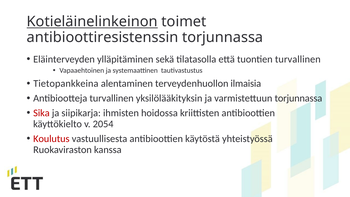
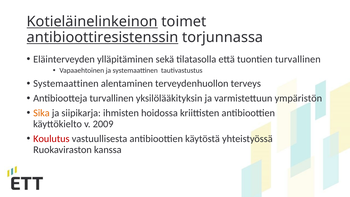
antibioottiresistenssin underline: none -> present
Tietopankkeina at (66, 84): Tietopankkeina -> Systemaattinen
ilmaisia: ilmaisia -> terveys
varmistettuun torjunnassa: torjunnassa -> ympäristön
Sika colour: red -> orange
2054: 2054 -> 2009
